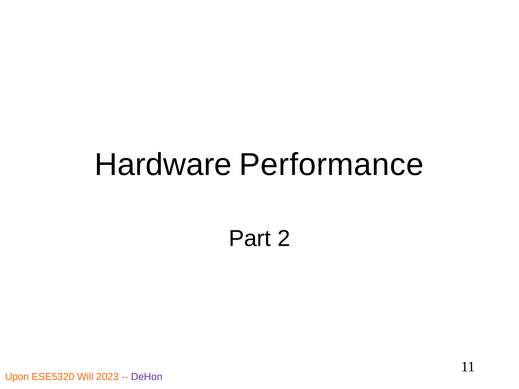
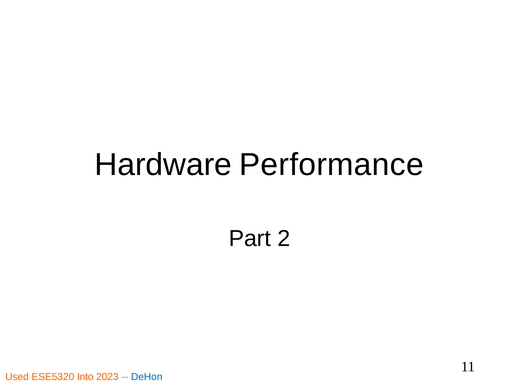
Upon: Upon -> Used
Will: Will -> Into
DeHon colour: purple -> blue
